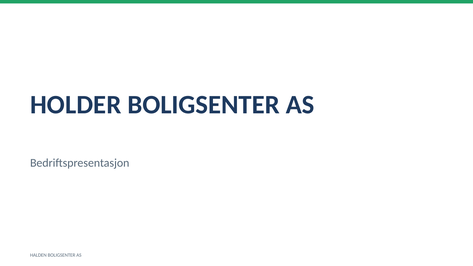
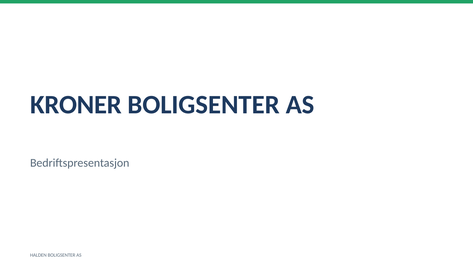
HOLDER: HOLDER -> KRONER
